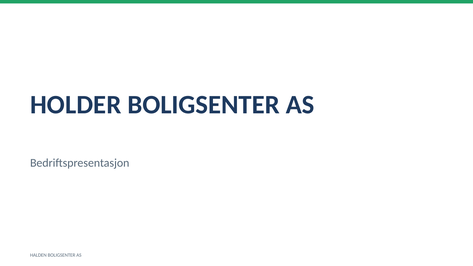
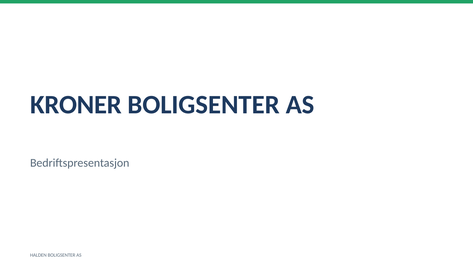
HOLDER: HOLDER -> KRONER
